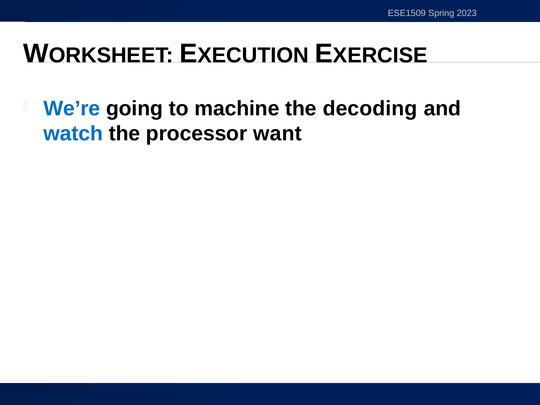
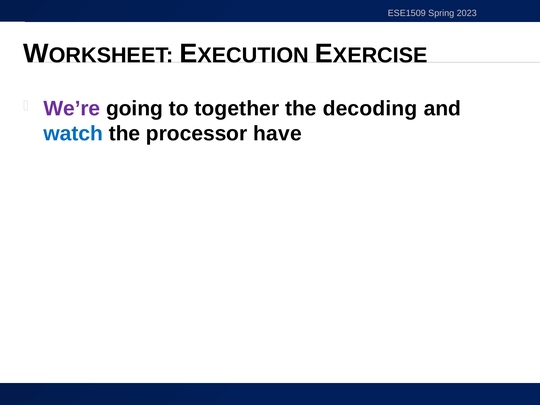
We’re colour: blue -> purple
machine: machine -> together
want: want -> have
